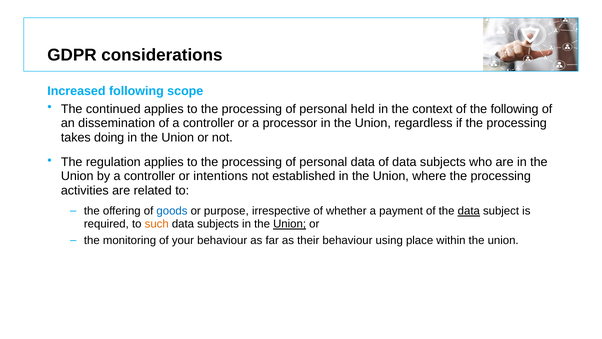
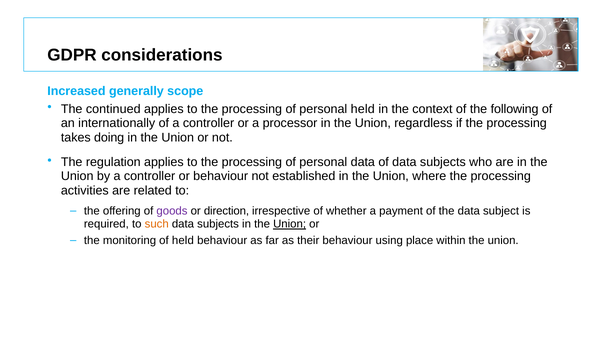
Increased following: following -> generally
dissemination: dissemination -> internationally
or intentions: intentions -> behaviour
goods colour: blue -> purple
purpose: purpose -> direction
data at (469, 211) underline: present -> none
of your: your -> held
